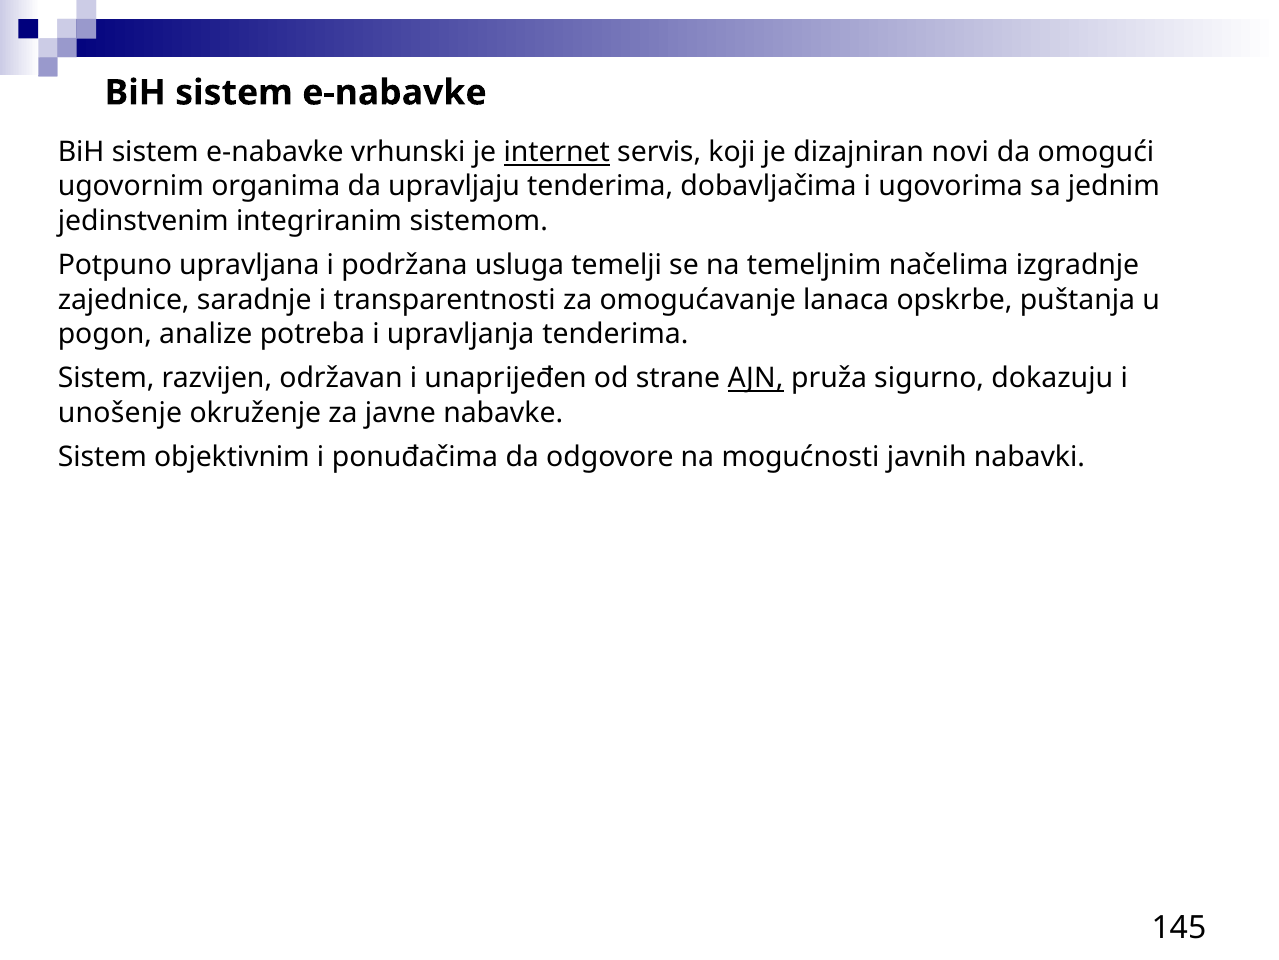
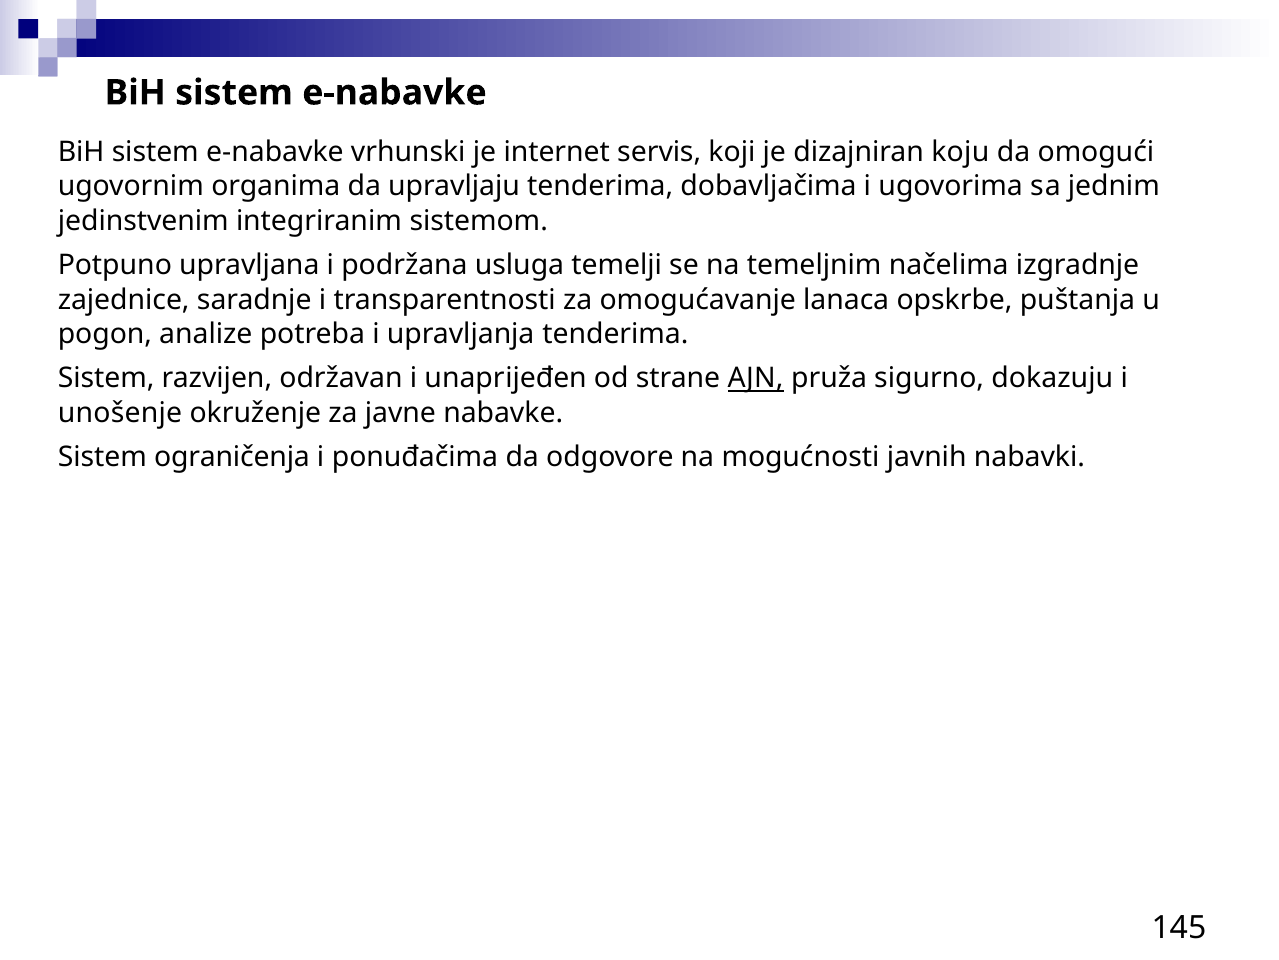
internet underline: present -> none
novi: novi -> koju
objektivnim: objektivnim -> ograničenja
